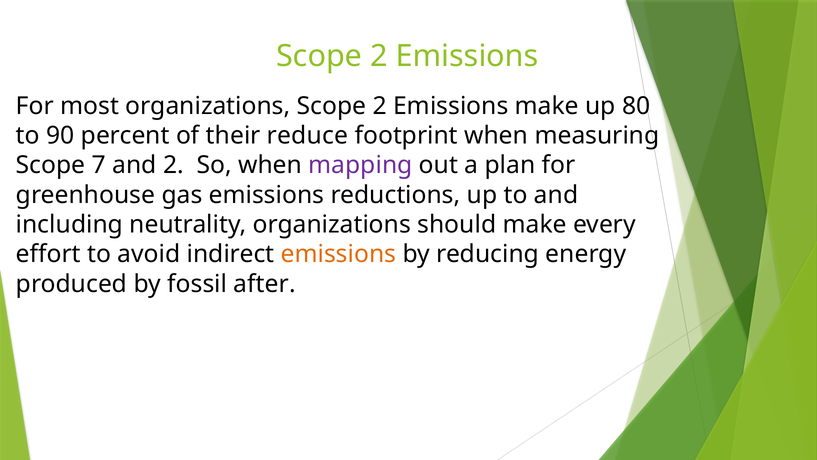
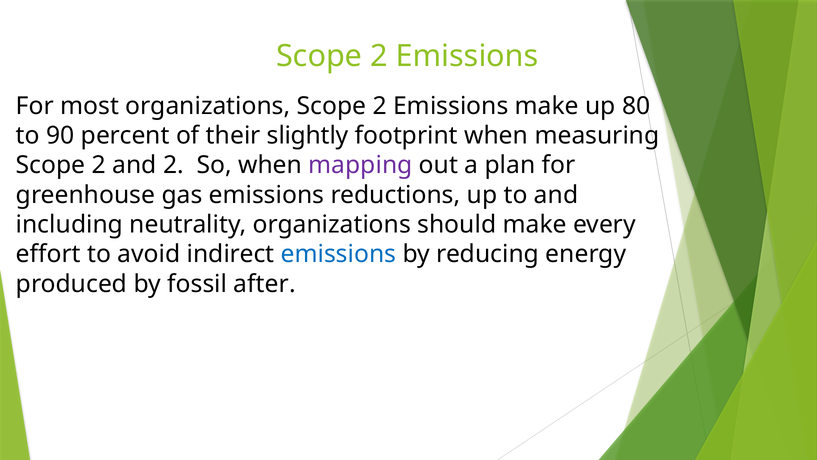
reduce: reduce -> slightly
7 at (99, 165): 7 -> 2
emissions at (338, 254) colour: orange -> blue
